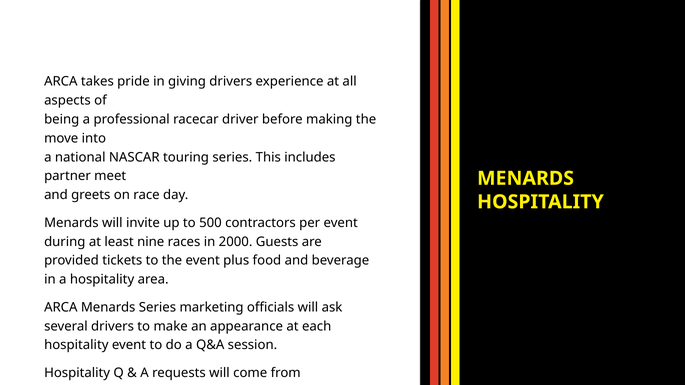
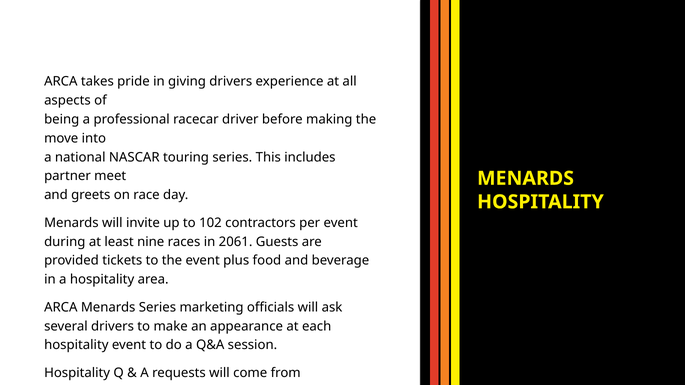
500: 500 -> 102
2000: 2000 -> 2061
